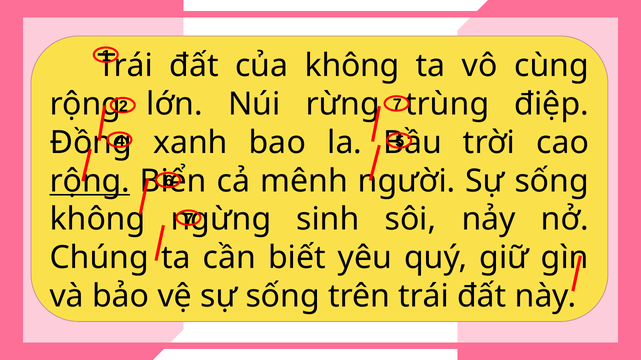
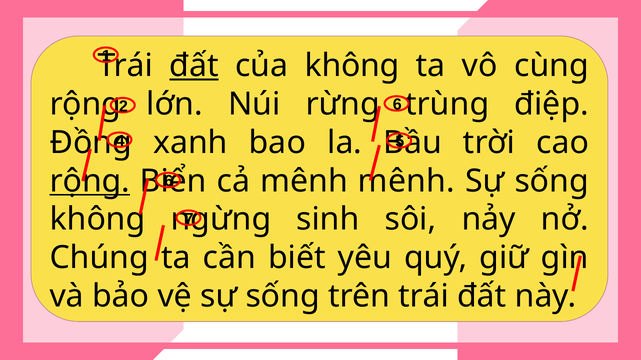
đất at (194, 66) underline: none -> present
2 7: 7 -> 6
mênh người: người -> mênh
